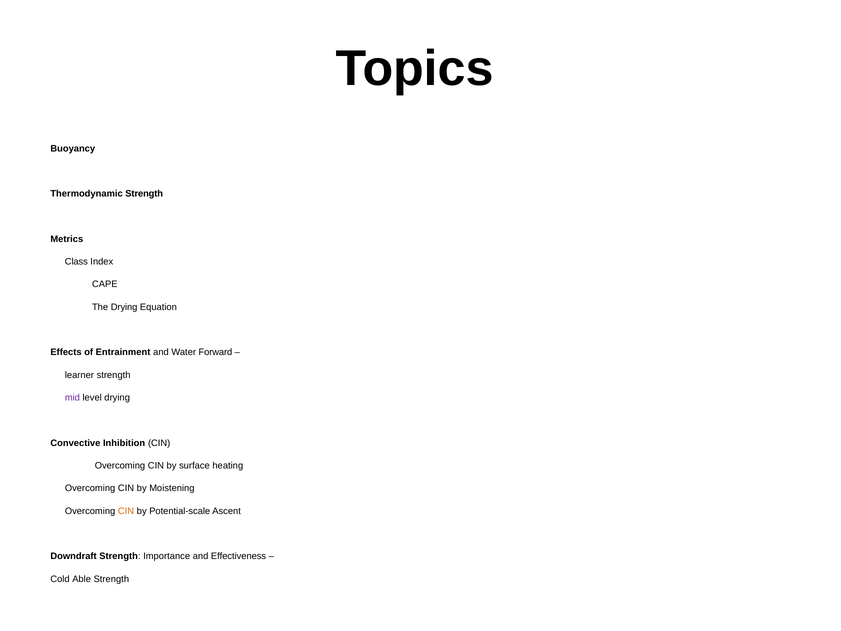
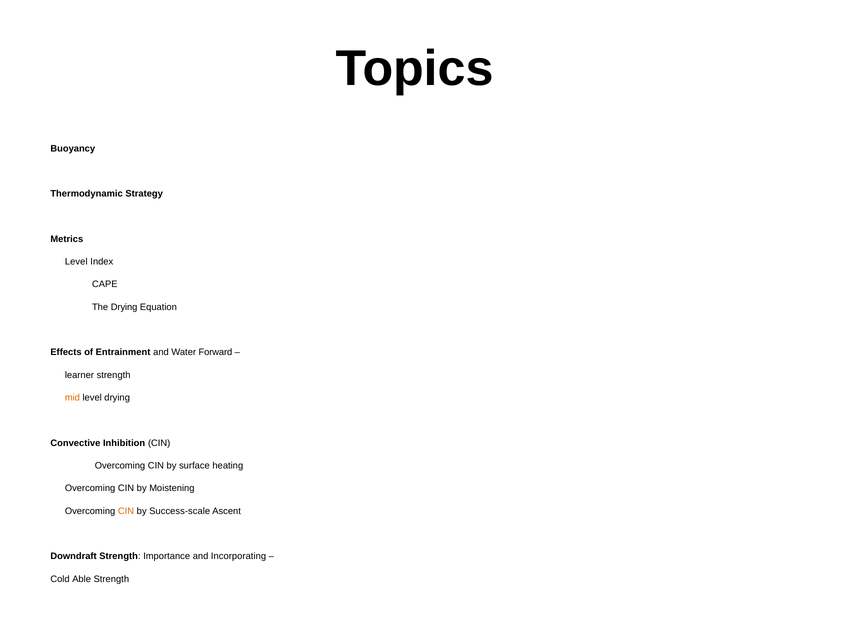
Thermodynamic Strength: Strength -> Strategy
Class at (76, 262): Class -> Level
mid colour: purple -> orange
Potential-scale: Potential-scale -> Success-scale
Effectiveness: Effectiveness -> Incorporating
